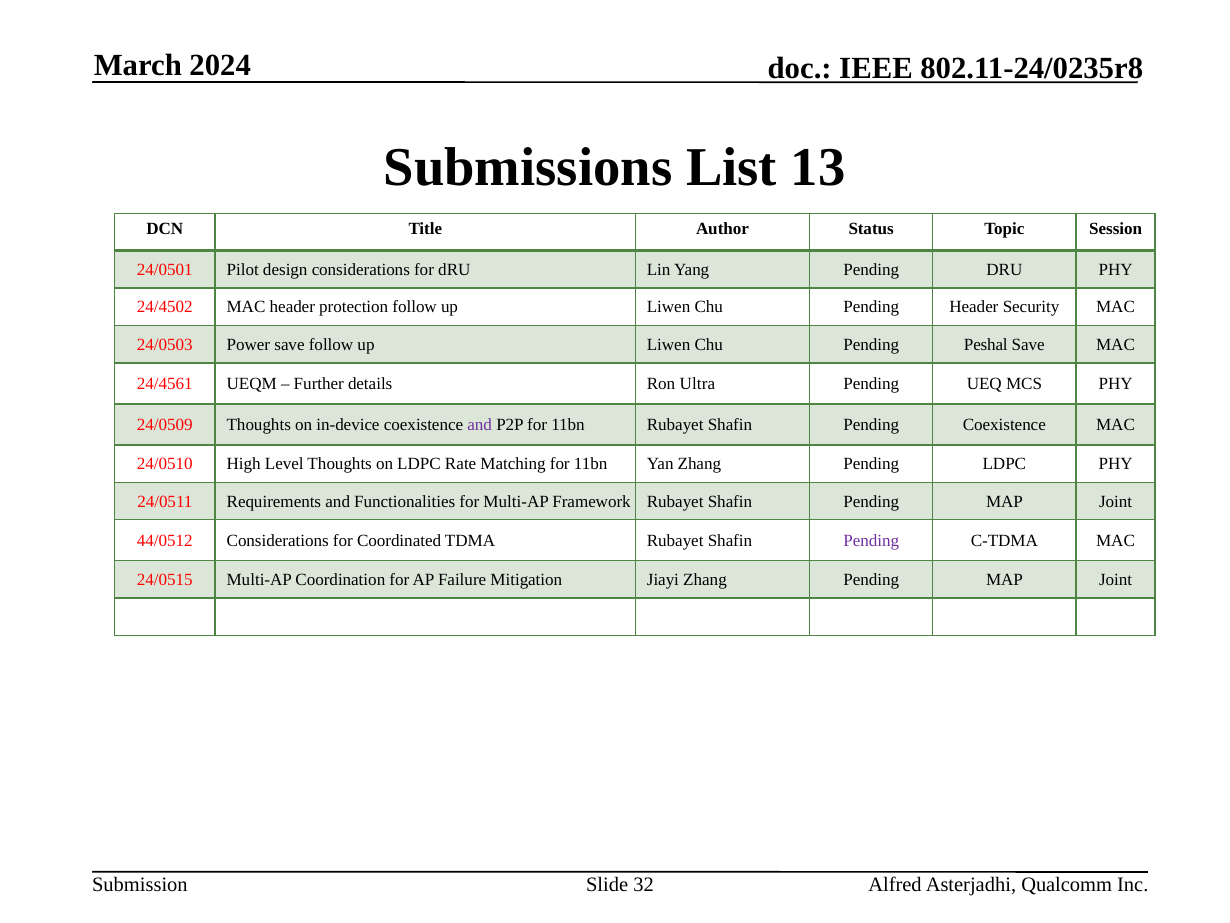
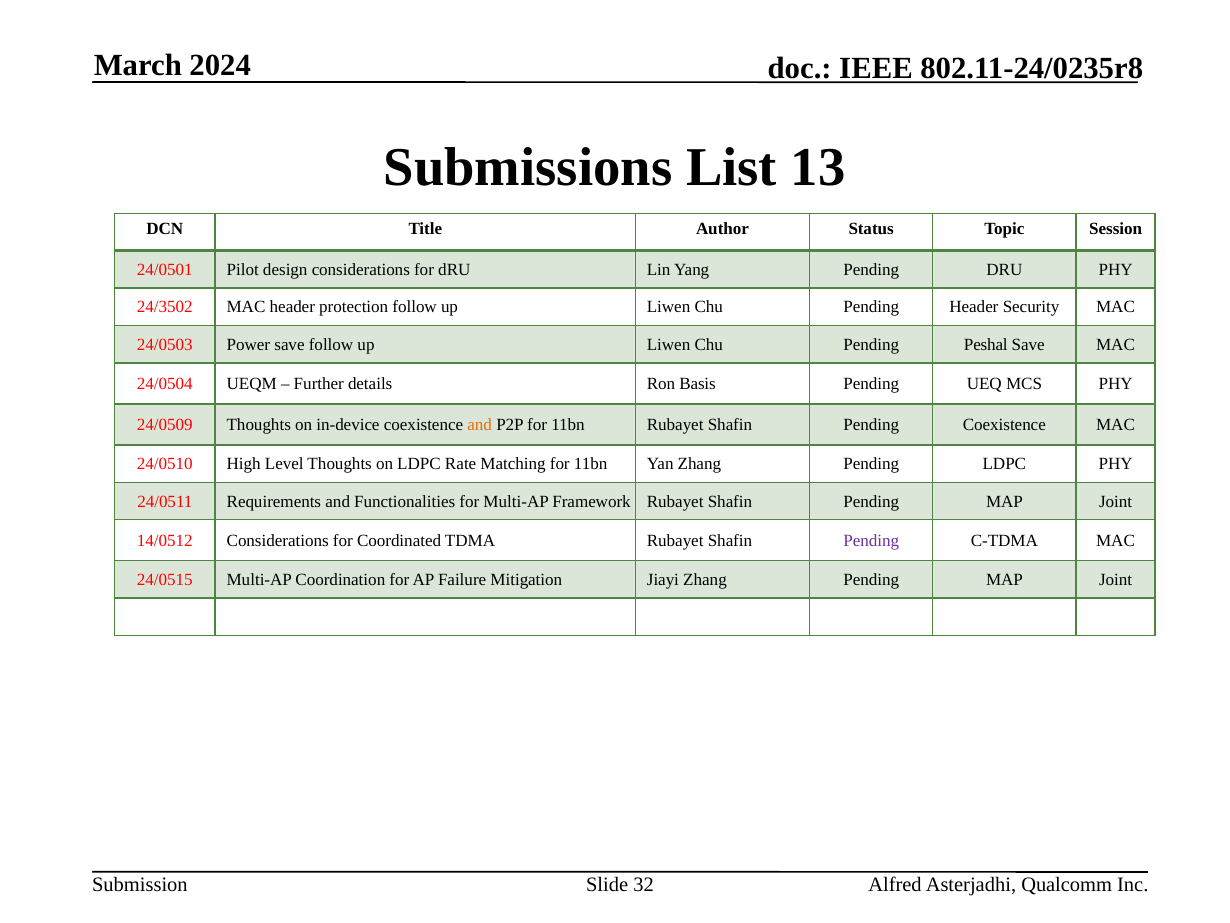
24/4502: 24/4502 -> 24/3502
24/4561: 24/4561 -> 24/0504
Ultra: Ultra -> Basis
and at (480, 425) colour: purple -> orange
44/0512: 44/0512 -> 14/0512
